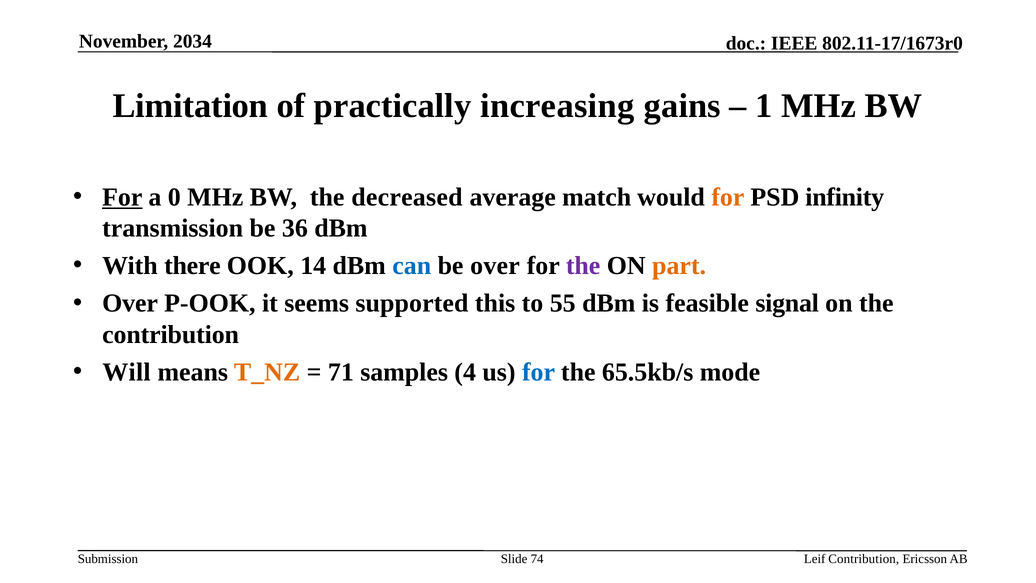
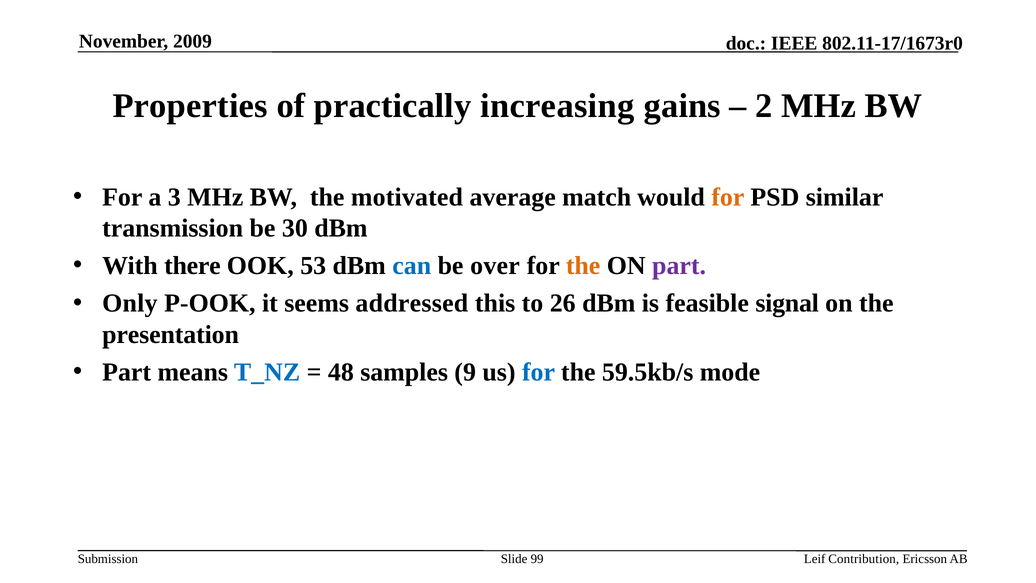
2034: 2034 -> 2009
Limitation: Limitation -> Properties
1: 1 -> 2
For at (122, 197) underline: present -> none
0: 0 -> 3
decreased: decreased -> motivated
infinity: infinity -> similar
36: 36 -> 30
14: 14 -> 53
the at (583, 266) colour: purple -> orange
part at (679, 266) colour: orange -> purple
Over at (130, 303): Over -> Only
supported: supported -> addressed
55: 55 -> 26
contribution at (171, 334): contribution -> presentation
Will at (127, 372): Will -> Part
T_NZ colour: orange -> blue
71: 71 -> 48
4: 4 -> 9
65.5kb/s: 65.5kb/s -> 59.5kb/s
74: 74 -> 99
